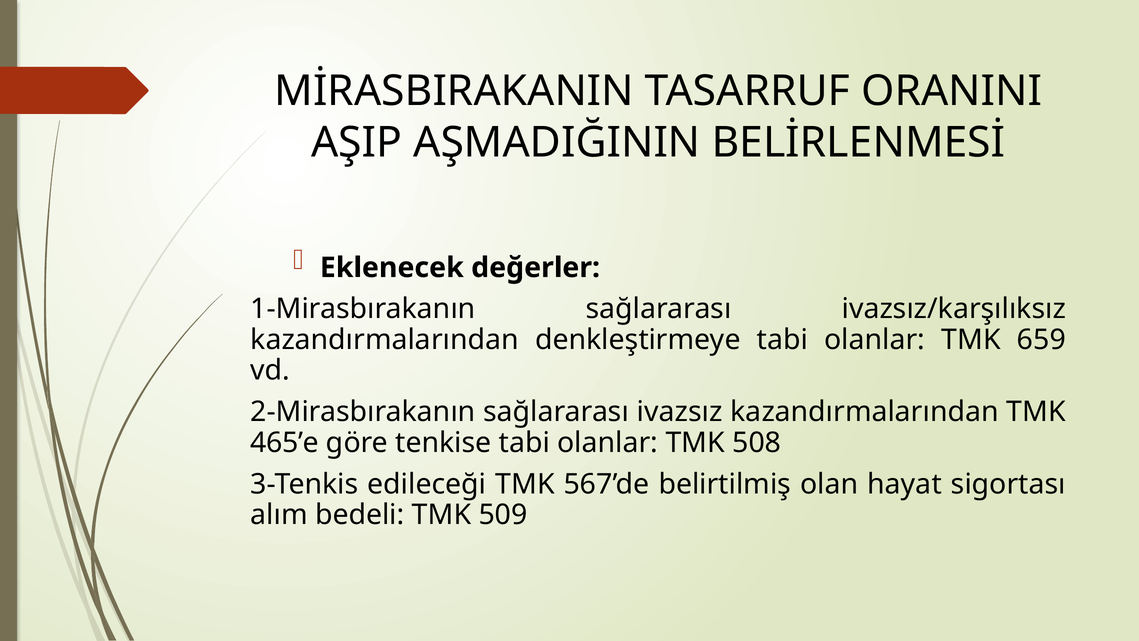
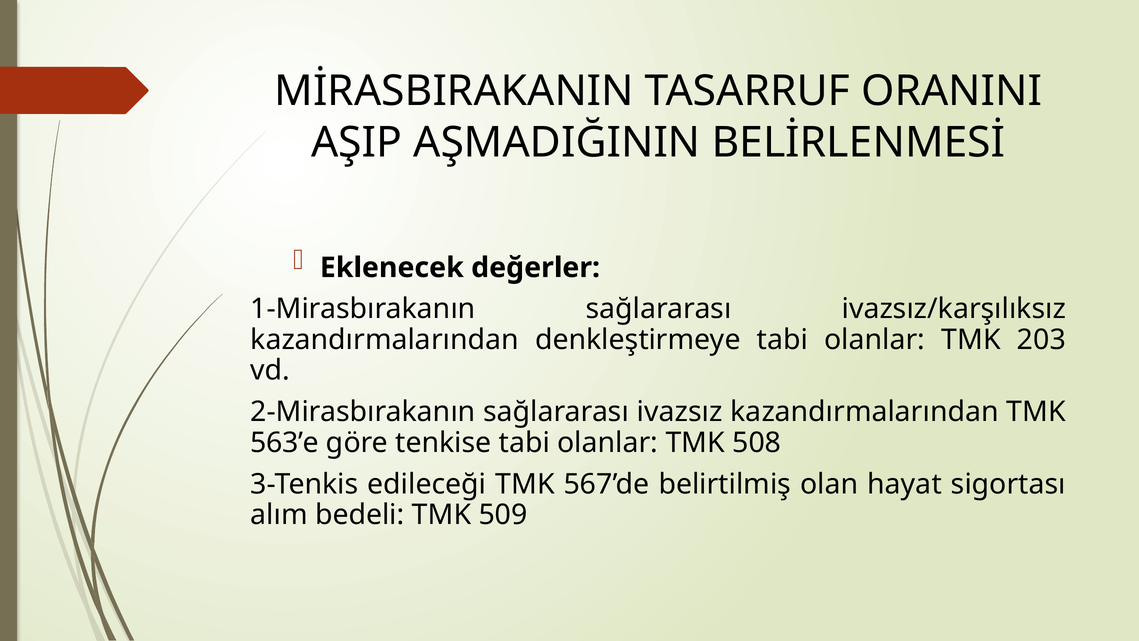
659: 659 -> 203
465’e: 465’e -> 563’e
